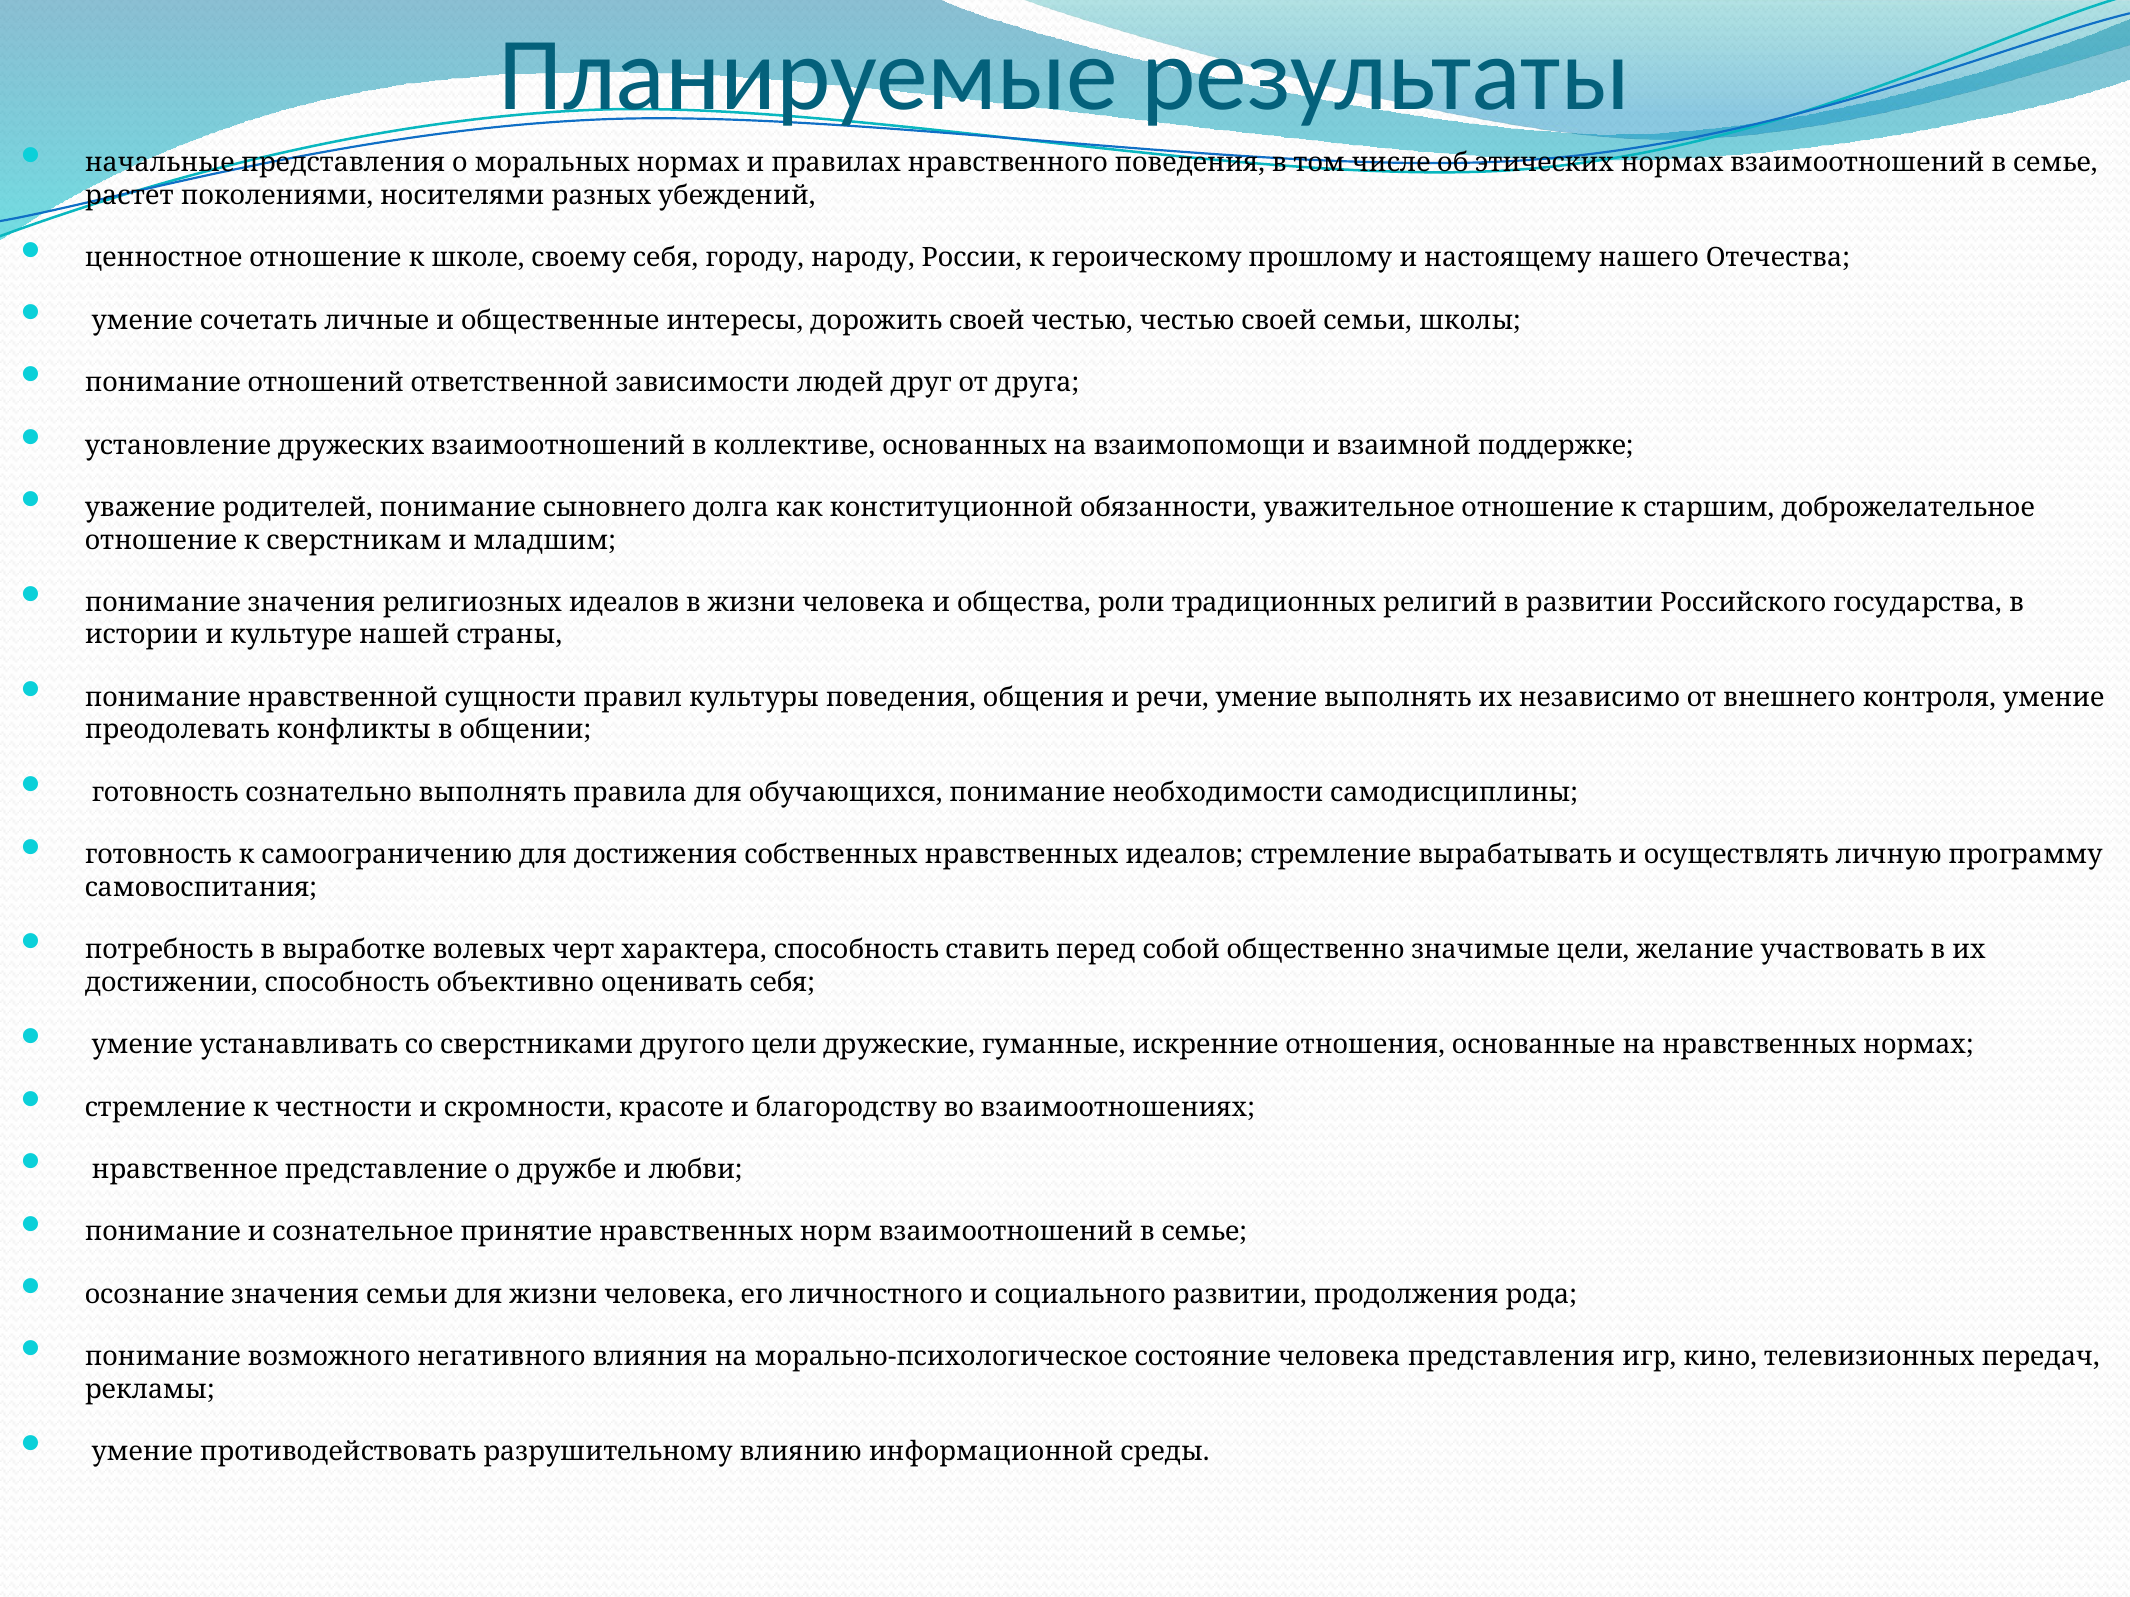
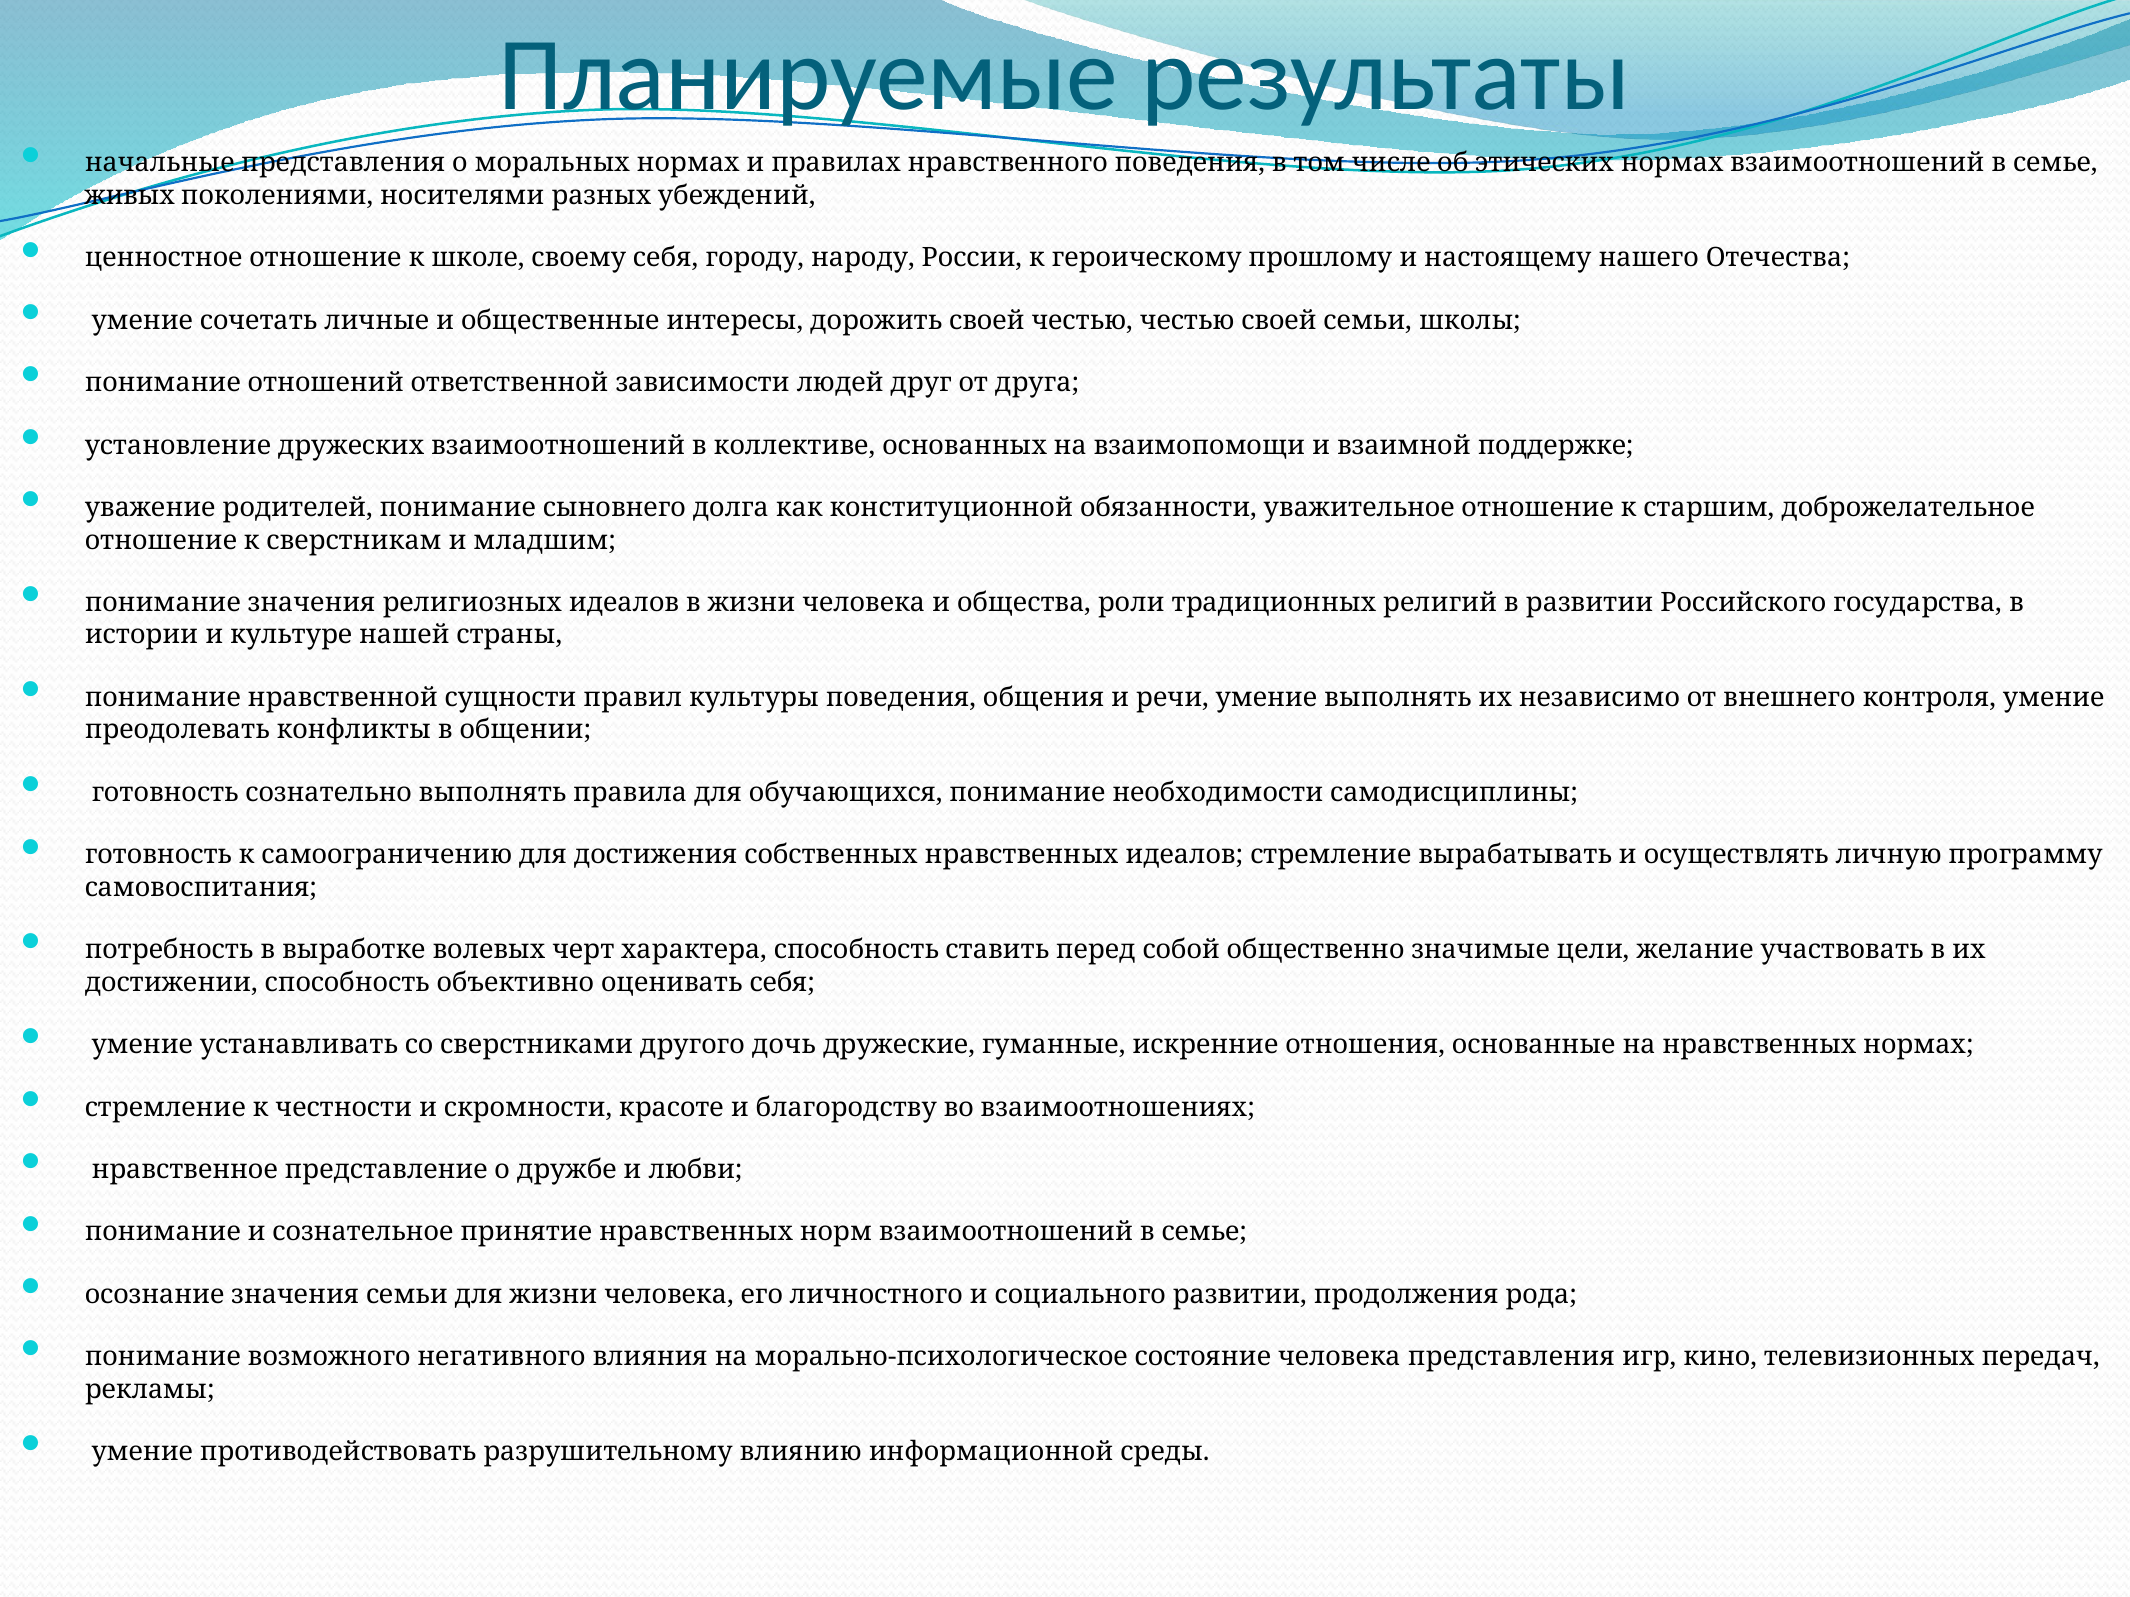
растет: растет -> живых
другого цели: цели -> дочь
